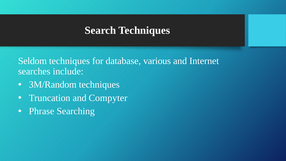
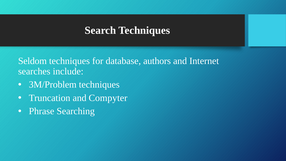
various: various -> authors
3M/Random: 3M/Random -> 3M/Problem
